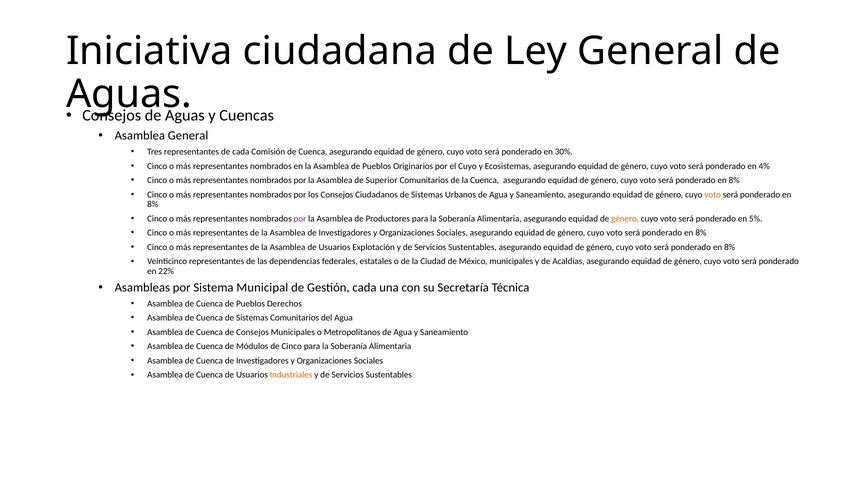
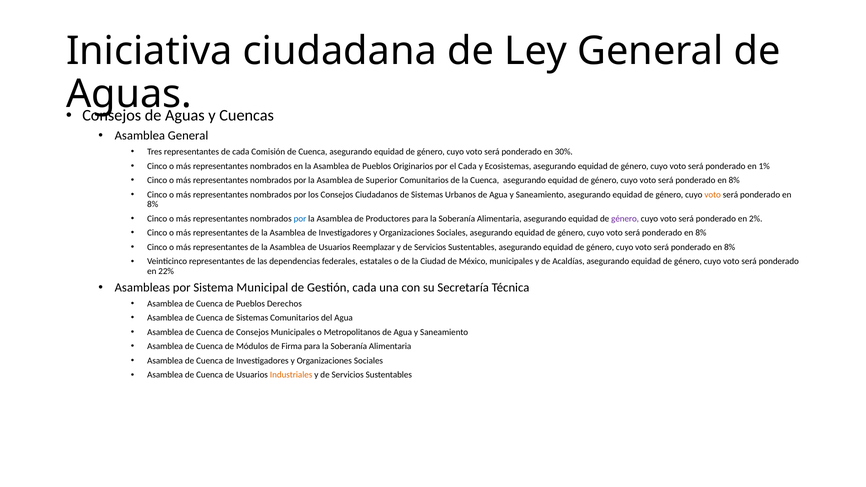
el Cuyo: Cuyo -> Cada
4%: 4% -> 1%
por at (300, 219) colour: purple -> blue
género at (625, 219) colour: orange -> purple
5%: 5% -> 2%
Explotación: Explotación -> Reemplazar
de Cinco: Cinco -> Firma
